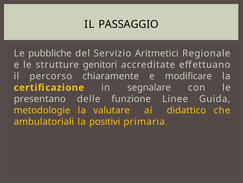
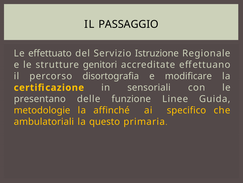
pubbliche: pubbliche -> effettuato
Aritmetici: Aritmetici -> Istruzione
chiaramente: chiaramente -> disortografia
segnalare: segnalare -> sensoriali
valutare: valutare -> affinché
didattico: didattico -> specifico
positivi: positivi -> questo
